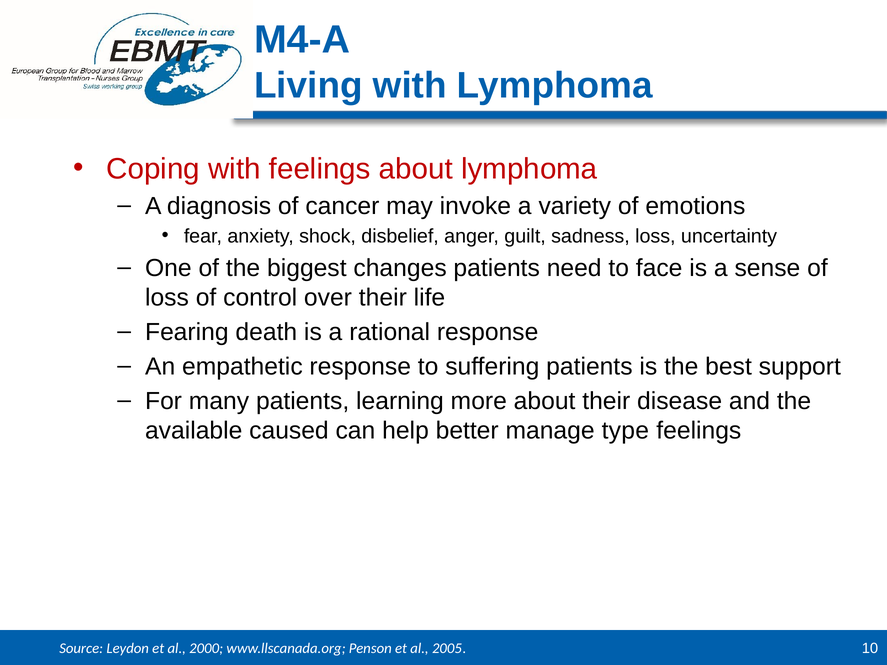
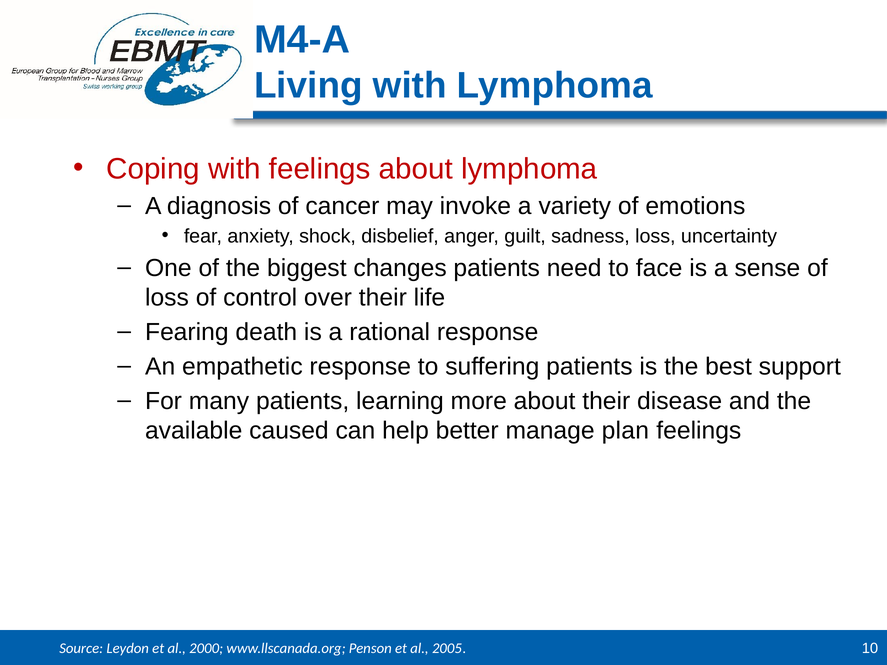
type: type -> plan
